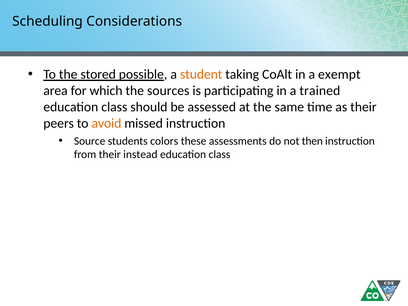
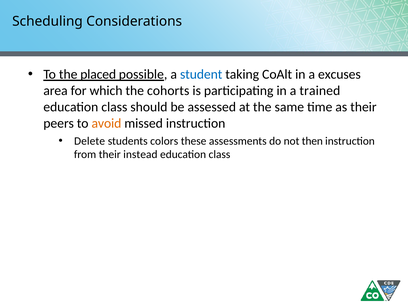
stored: stored -> placed
student colour: orange -> blue
exempt: exempt -> excuses
sources: sources -> cohorts
Source: Source -> Delete
